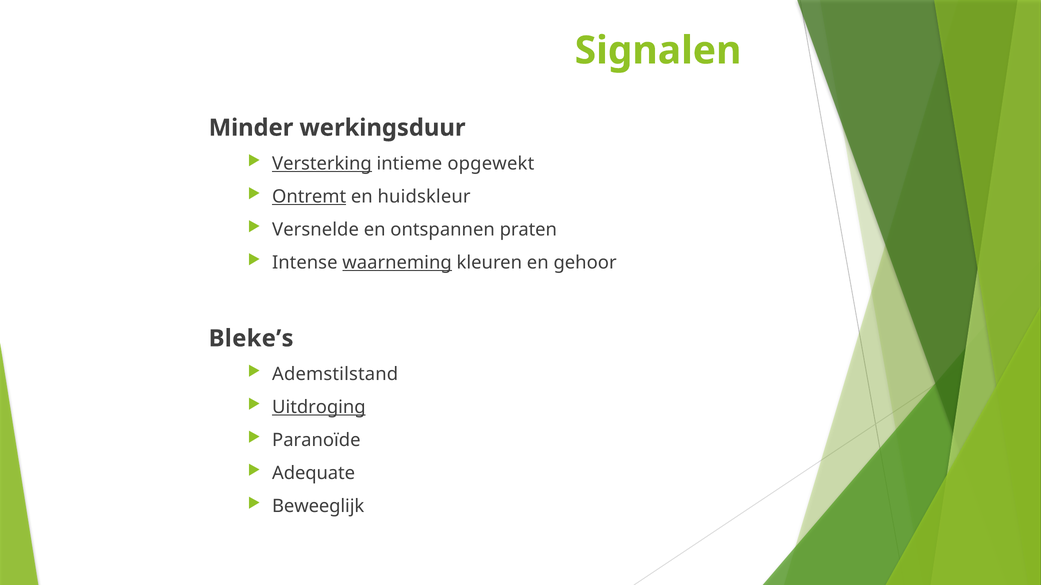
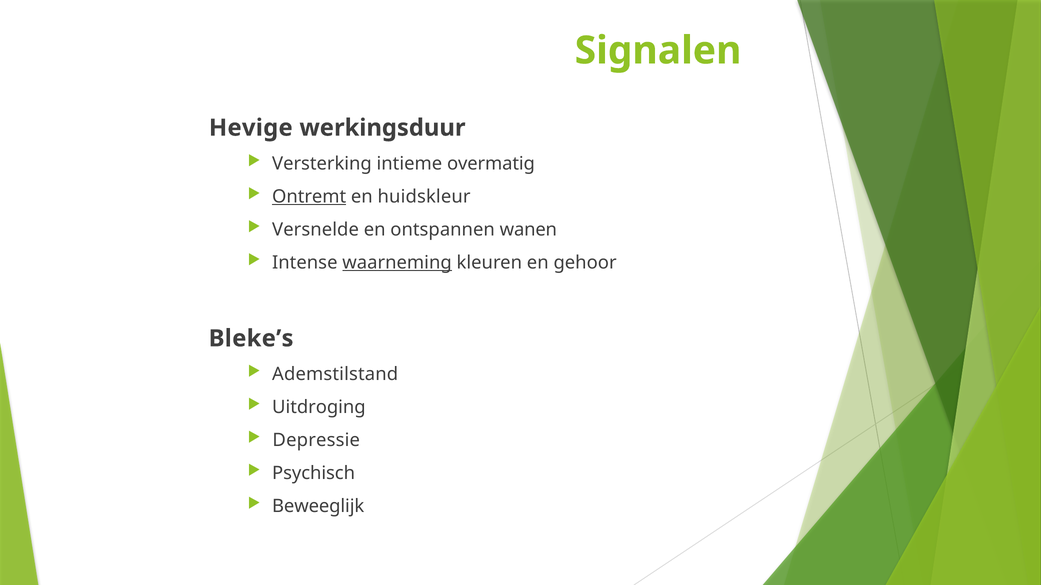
Minder: Minder -> Hevige
Versterking underline: present -> none
opgewekt: opgewekt -> overmatig
praten: praten -> wanen
Uitdroging underline: present -> none
Paranoïde: Paranoïde -> Depressie
Adequate: Adequate -> Psychisch
